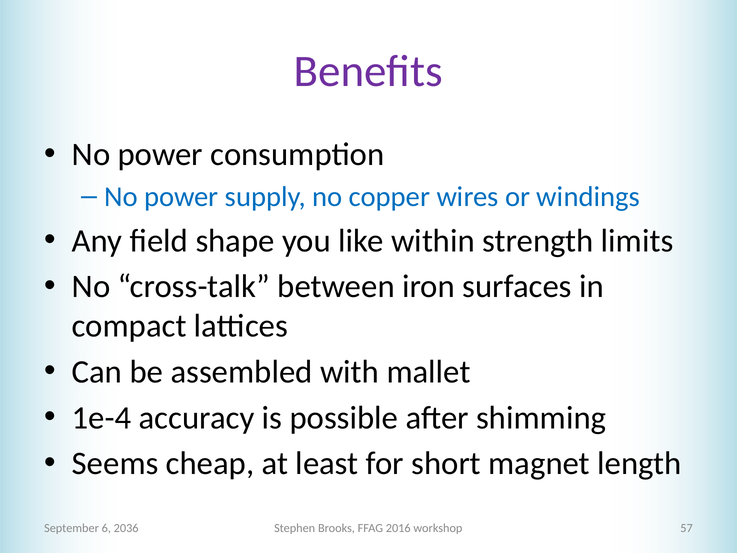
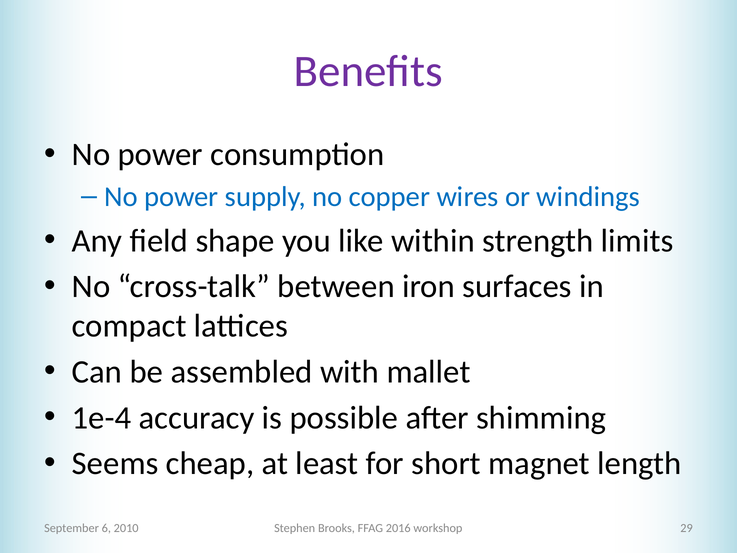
2036: 2036 -> 2010
57: 57 -> 29
